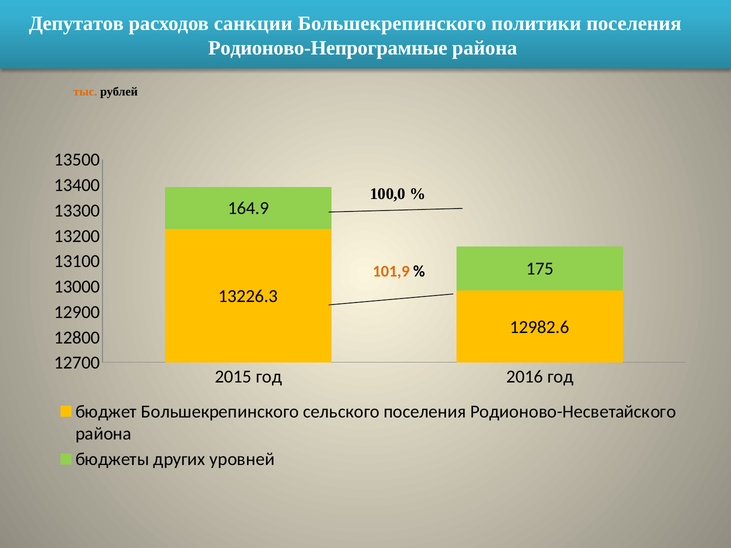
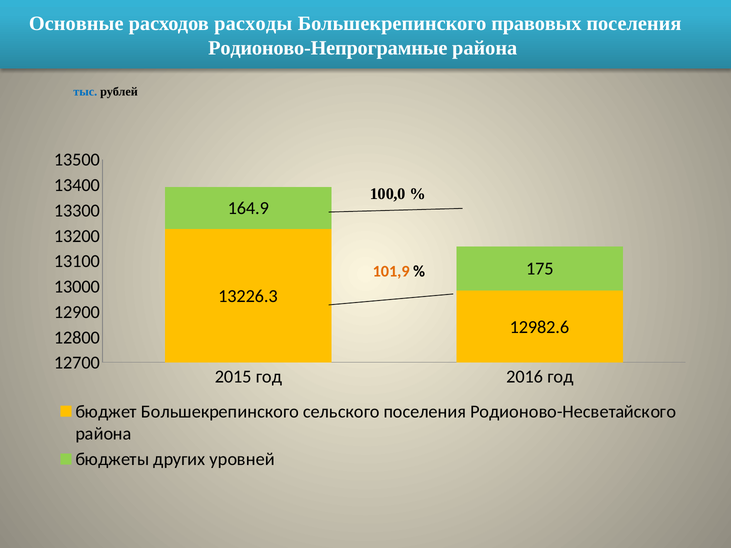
Депутатов: Депутатов -> Основные
санкции: санкции -> расходы
политики: политики -> правовых
тыс colour: orange -> blue
